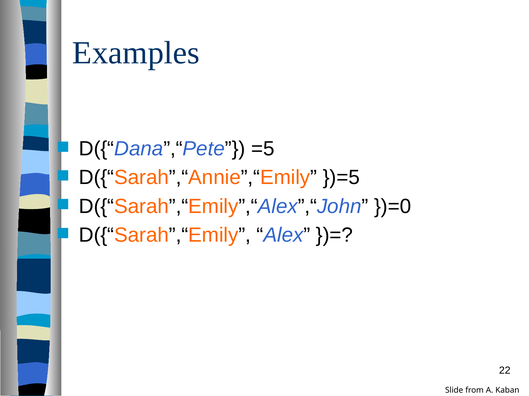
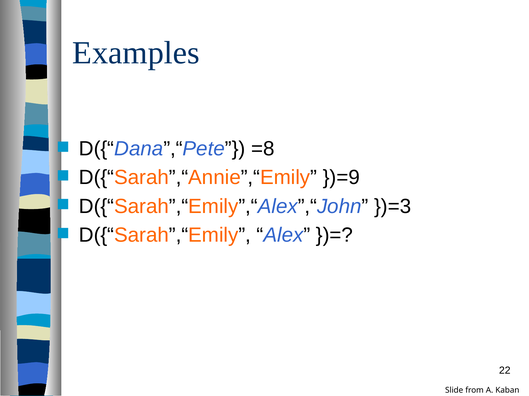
=5: =5 -> =8
})=5: })=5 -> })=9
})=0: })=0 -> })=3
